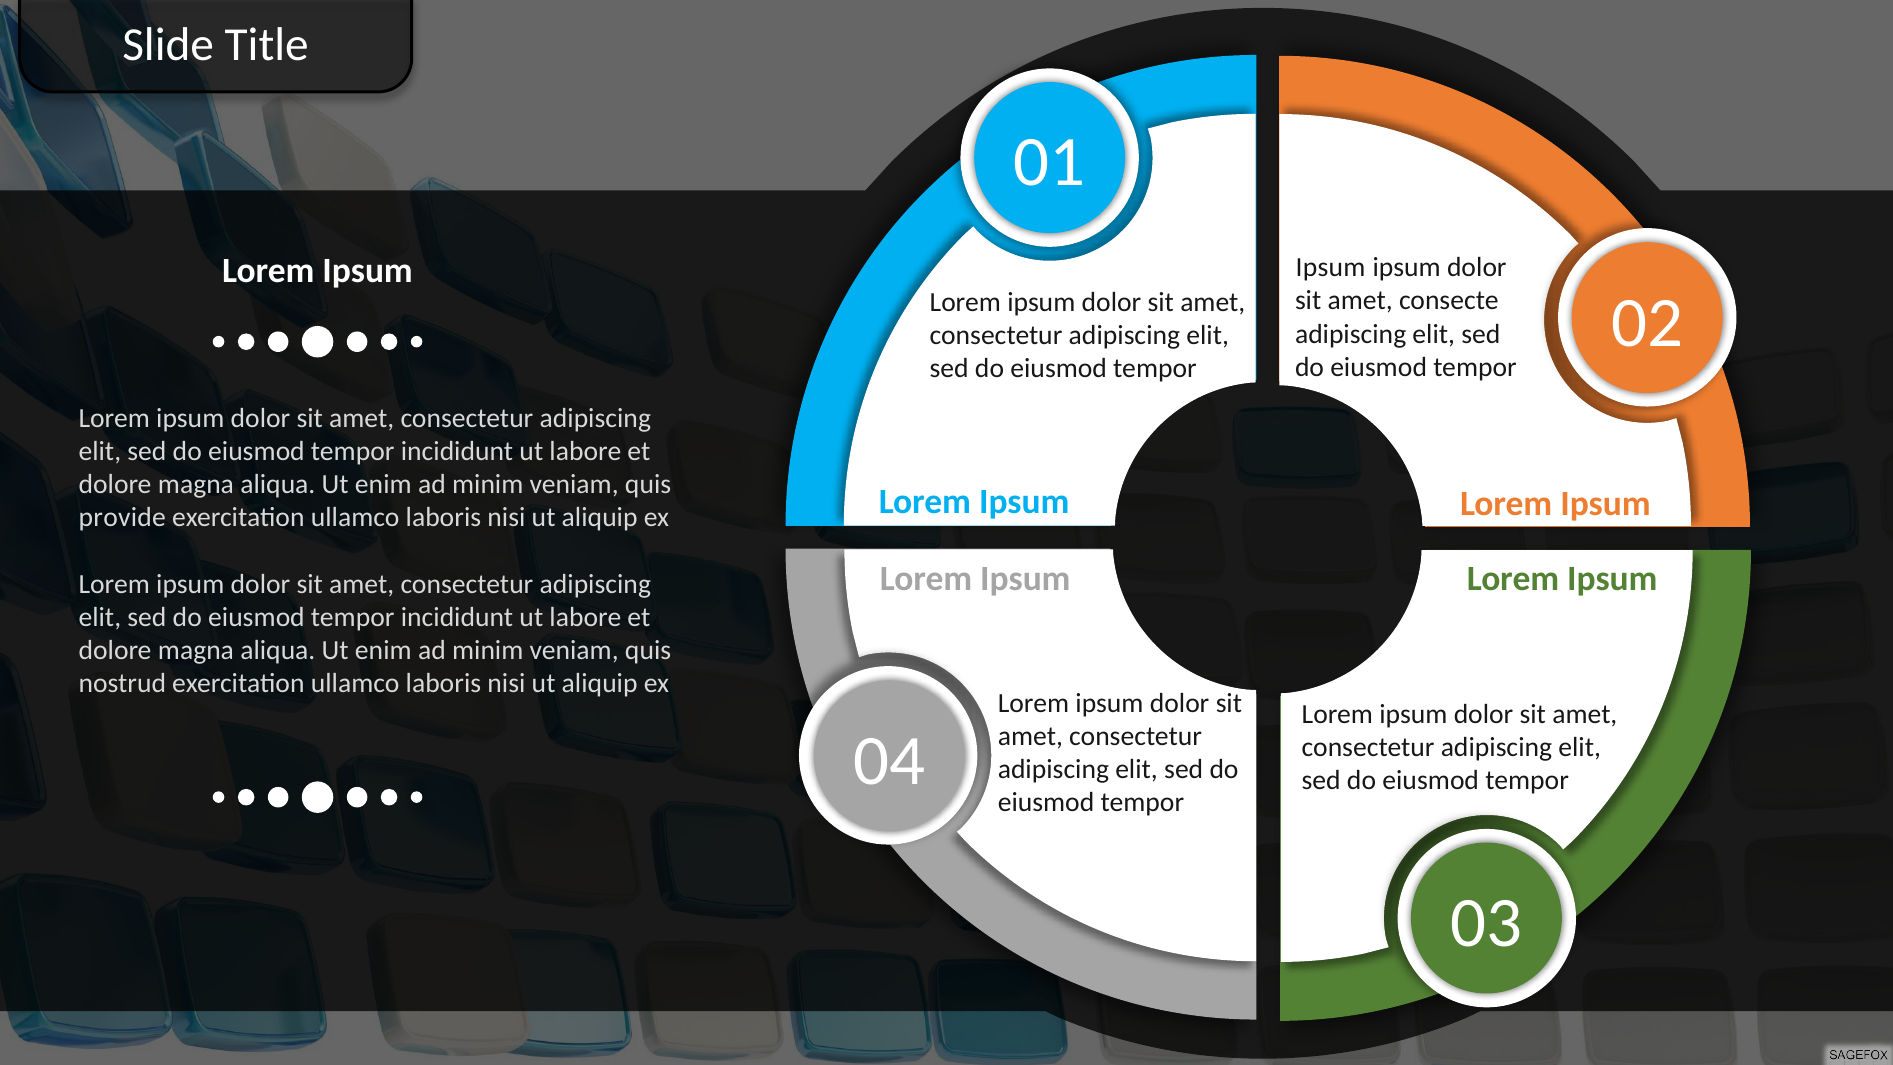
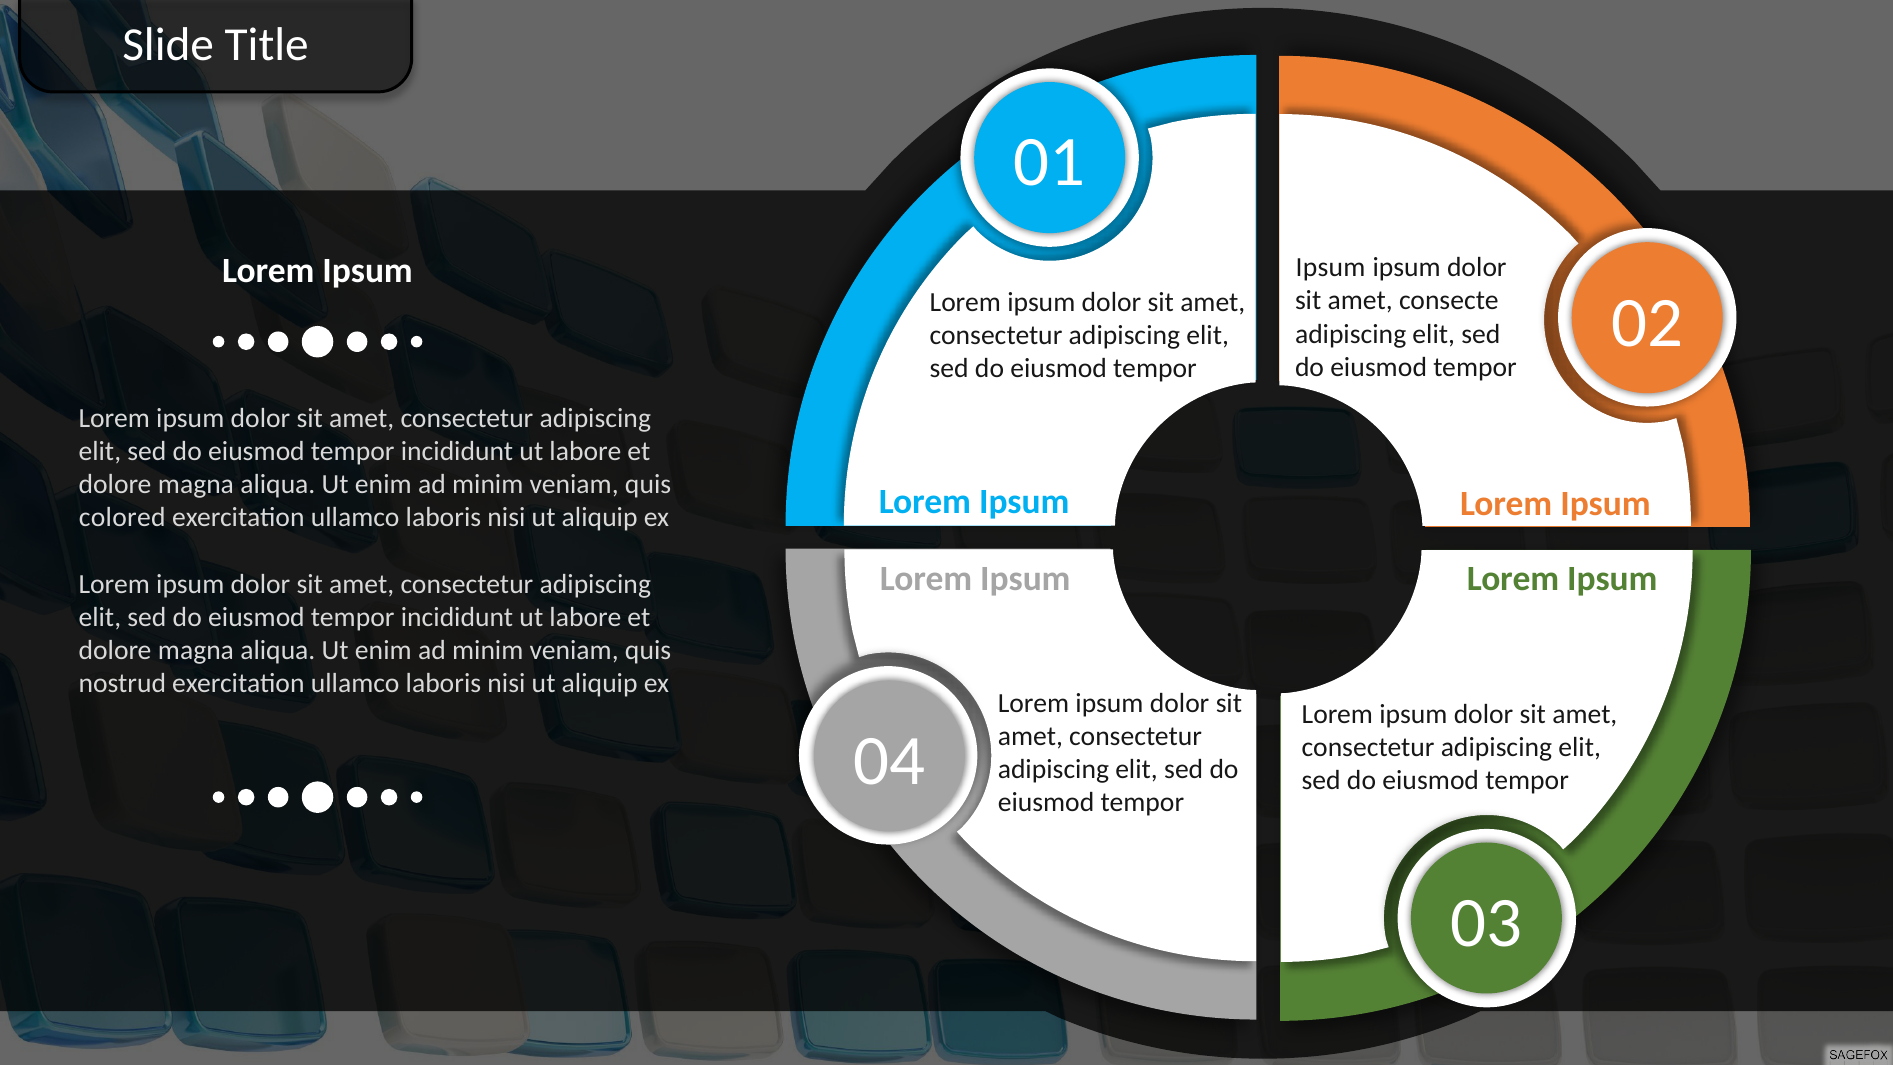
provide: provide -> colored
